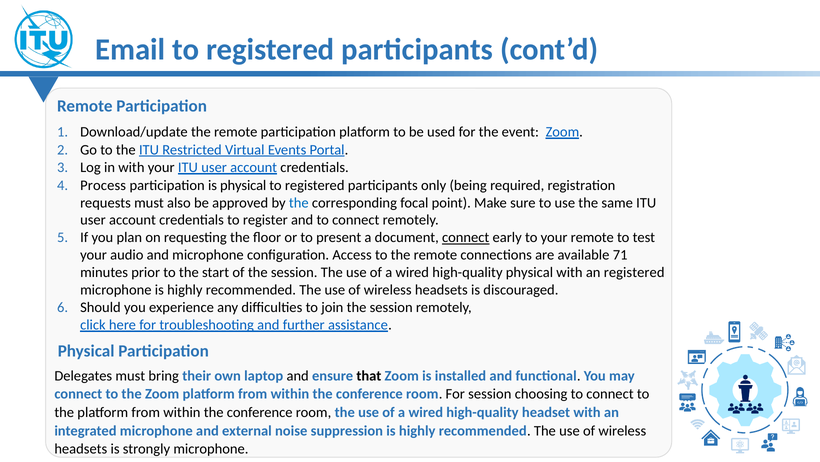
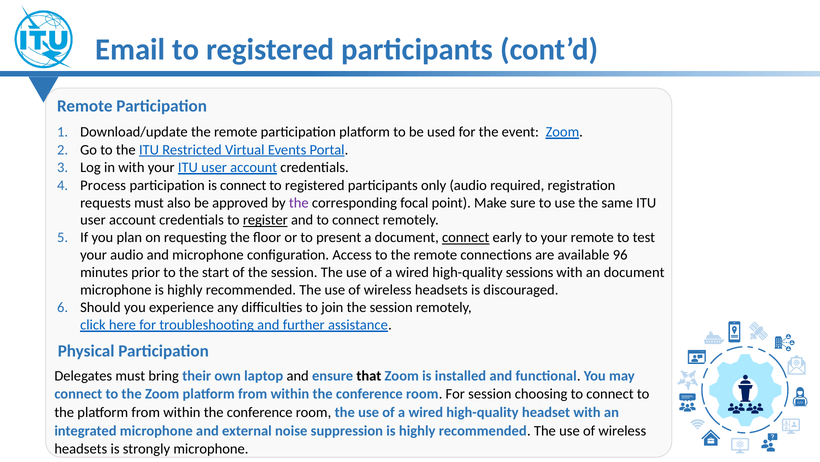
is physical: physical -> connect
only being: being -> audio
the at (299, 202) colour: blue -> purple
register underline: none -> present
71: 71 -> 96
high-quality physical: physical -> sessions
an registered: registered -> document
